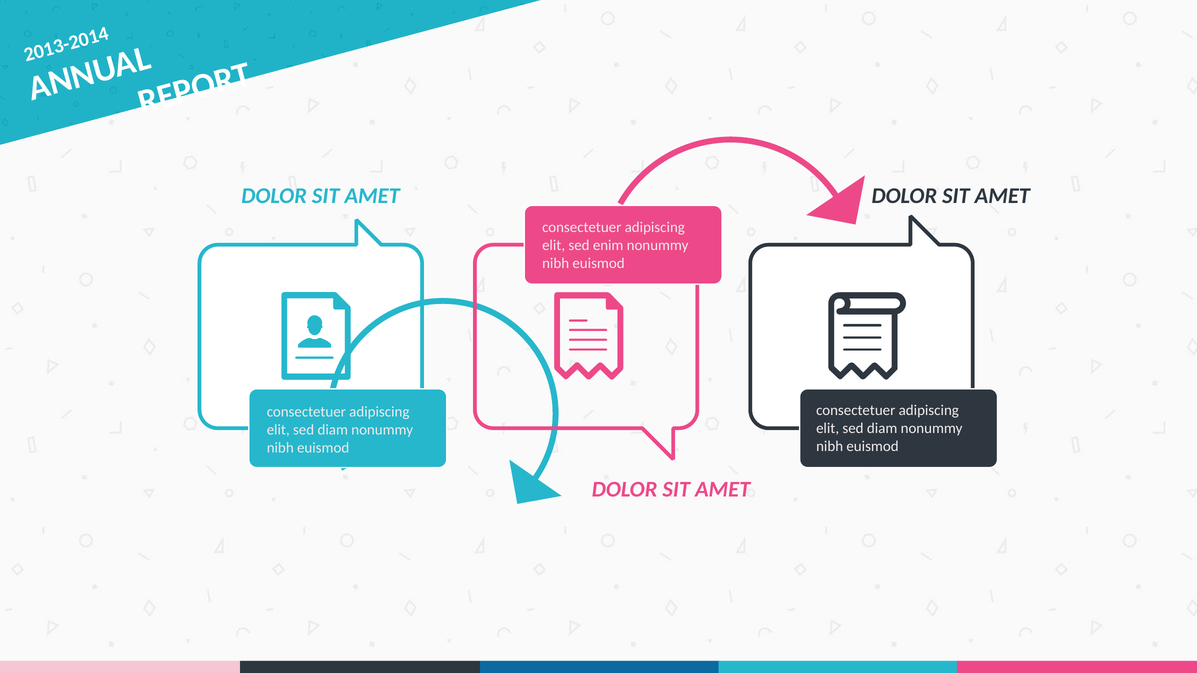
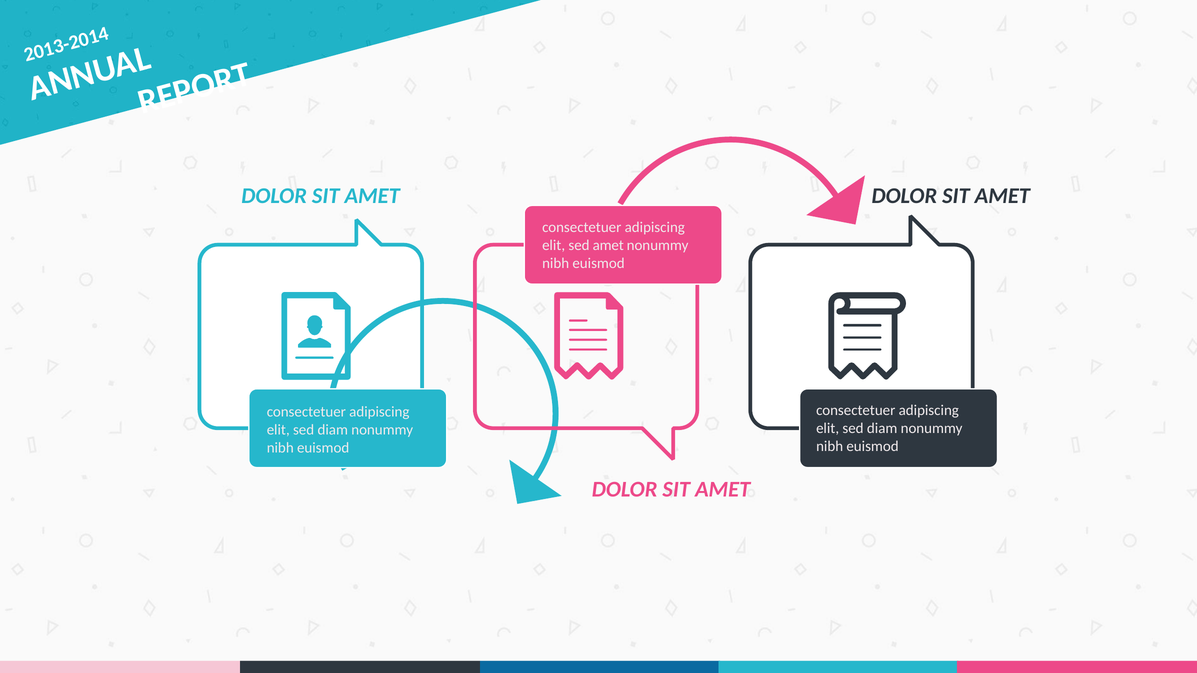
sed enim: enim -> amet
